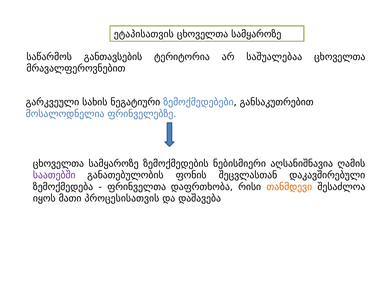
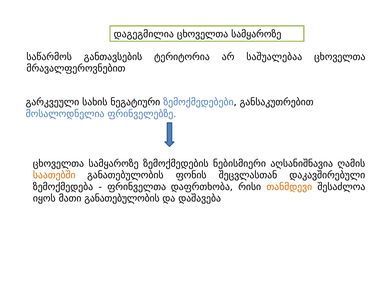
ეტაპისათვის: ეტაპისათვის -> დაგეგმილია
საათებში colour: purple -> orange
მათი პროცესისათვის: პროცესისათვის -> განათებულობის
